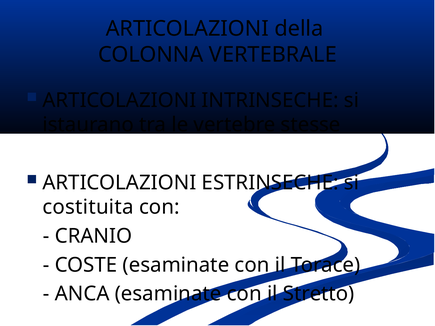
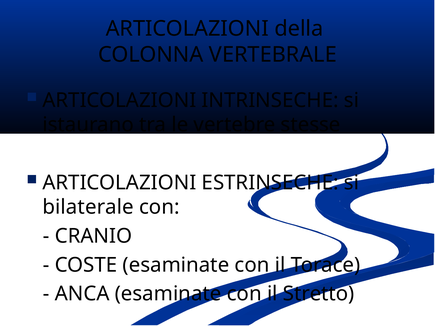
costituita: costituita -> bilaterale
